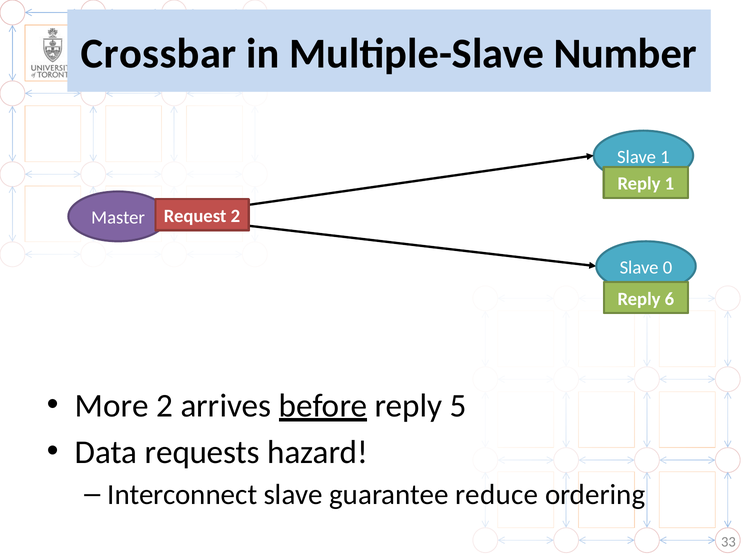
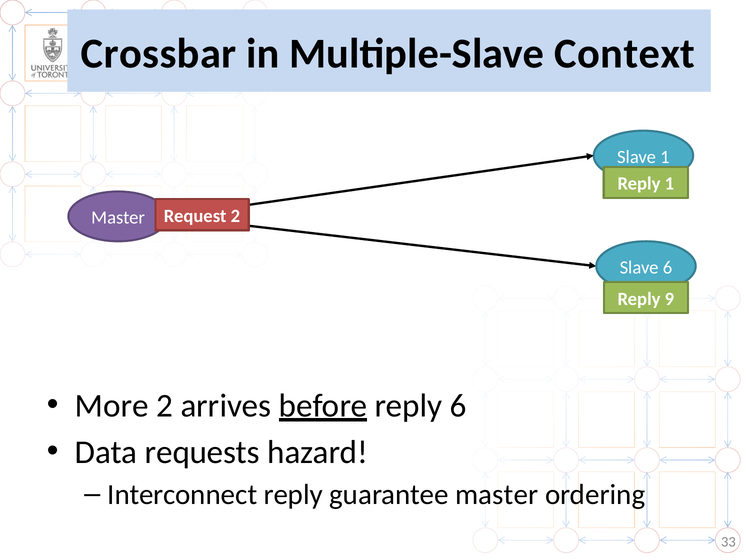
Number: Number -> Context
Slave 0: 0 -> 6
6: 6 -> 9
reply 5: 5 -> 6
Interconnect slave: slave -> reply
guarantee reduce: reduce -> master
